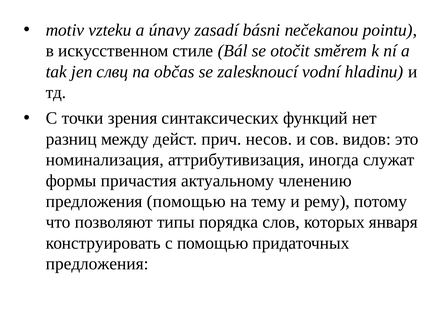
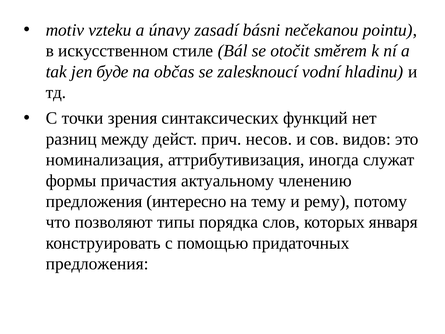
слвц: слвц -> буде
предложения помощью: помощью -> интересно
